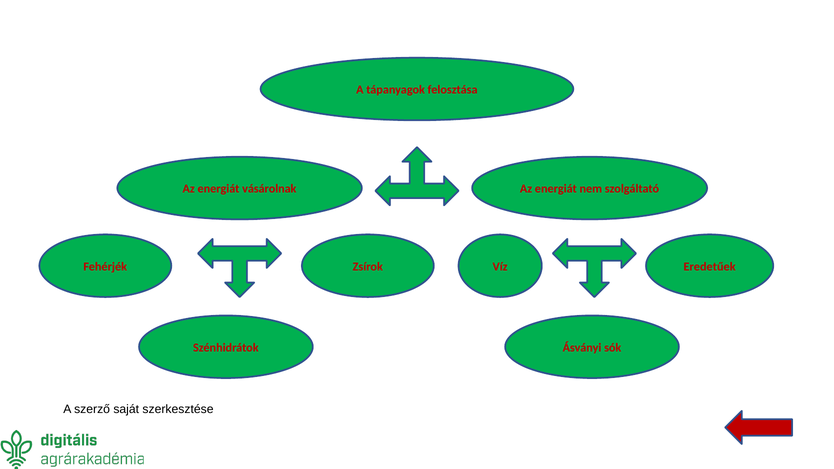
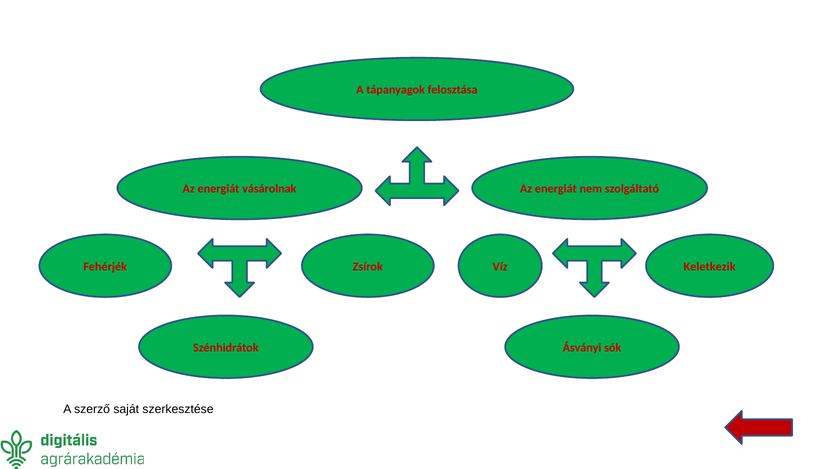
Eredetűek: Eredetűek -> Keletkezik
